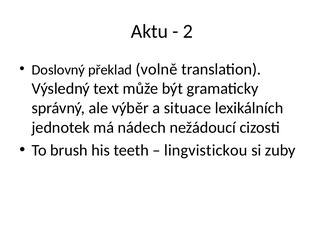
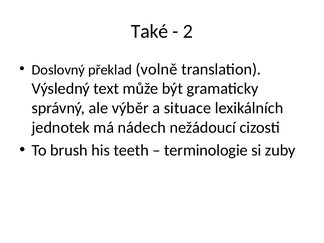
Aktu: Aktu -> Také
lingvistickou: lingvistickou -> terminologie
